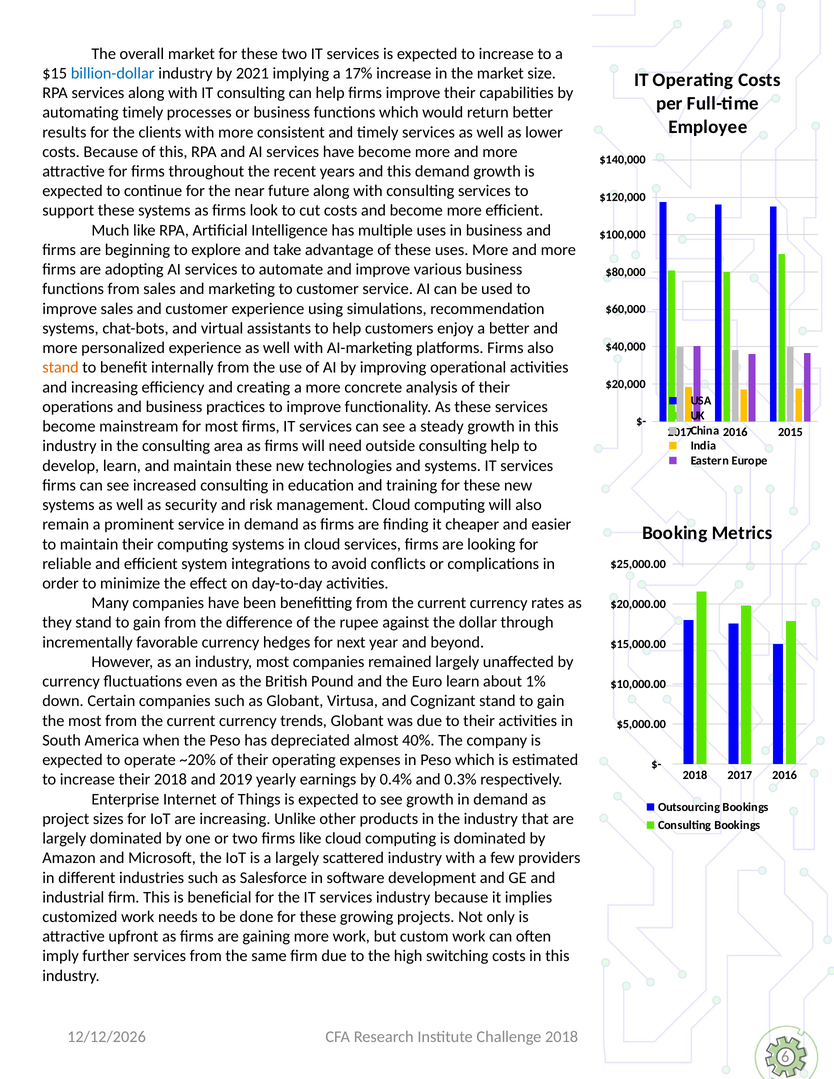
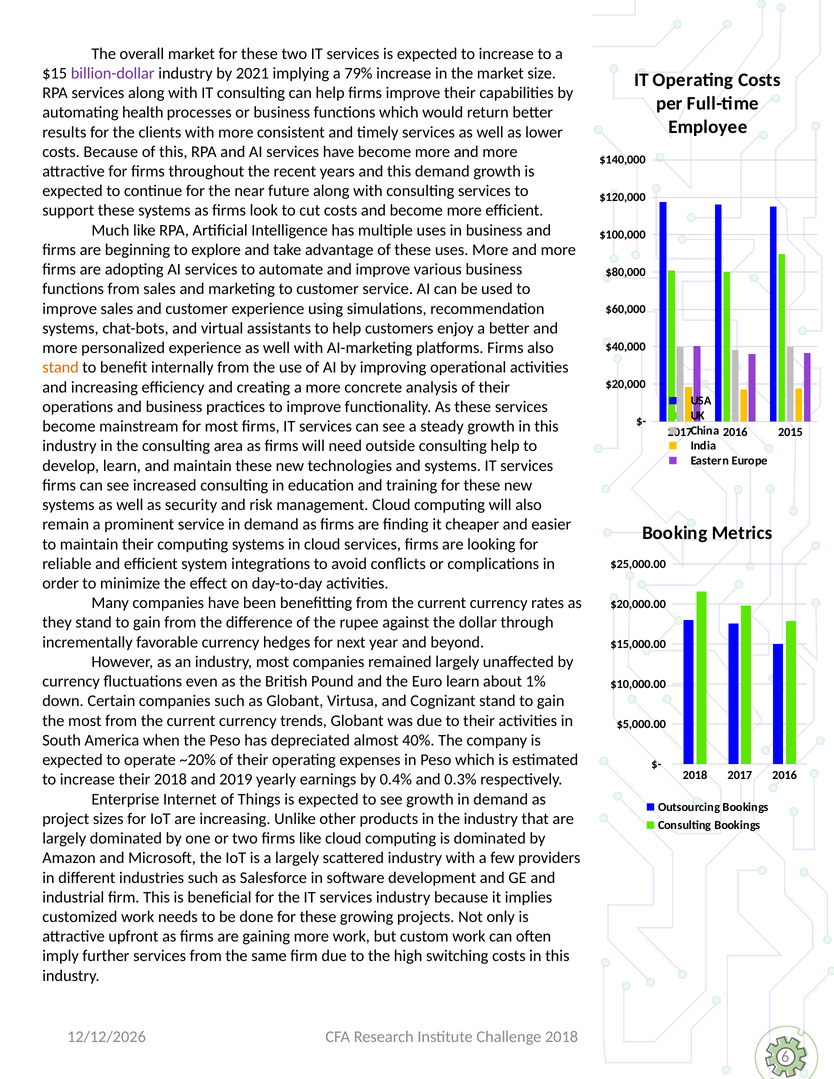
billion-dollar colour: blue -> purple
17%: 17% -> 79%
automating timely: timely -> health
